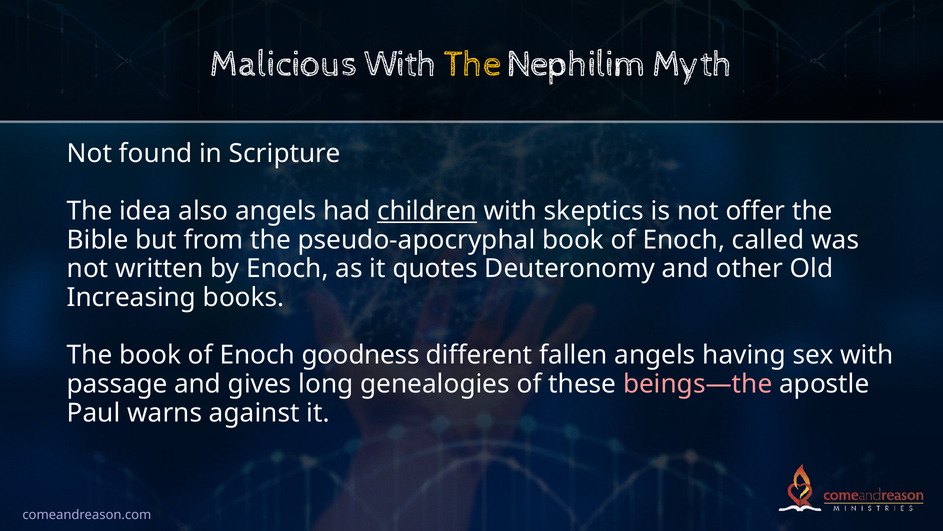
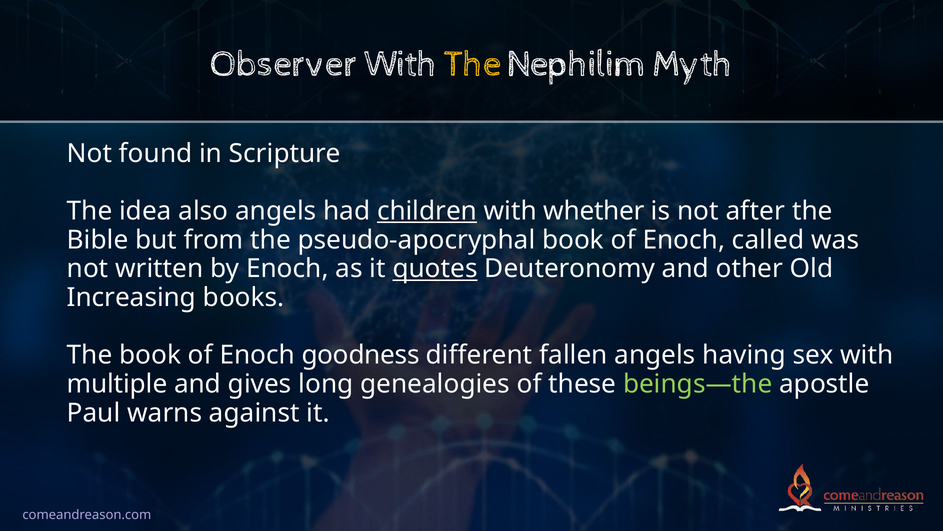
Malicious: Malicious -> Observer
skeptics: skeptics -> whether
offer: offer -> after
quotes underline: none -> present
passage: passage -> multiple
beings—the colour: pink -> light green
